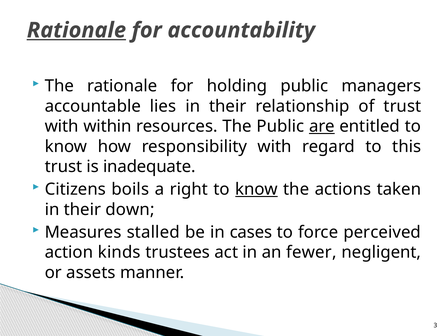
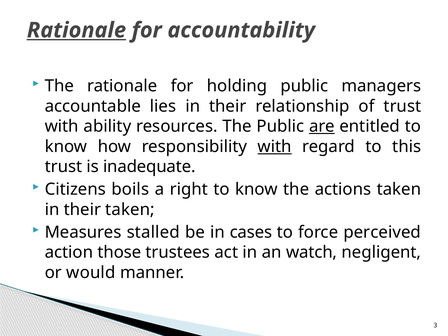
within: within -> ability
with at (275, 147) underline: none -> present
know at (257, 189) underline: present -> none
their down: down -> taken
kinds: kinds -> those
fewer: fewer -> watch
assets: assets -> would
